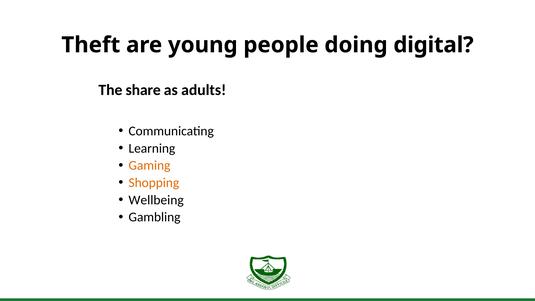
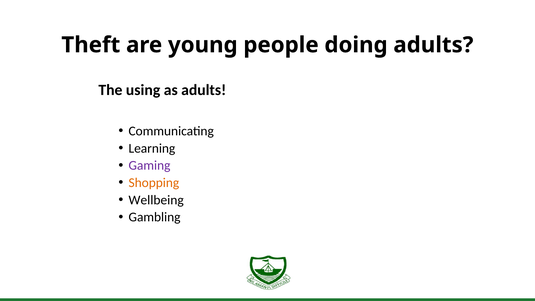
doing digital: digital -> adults
share: share -> using
Gaming colour: orange -> purple
